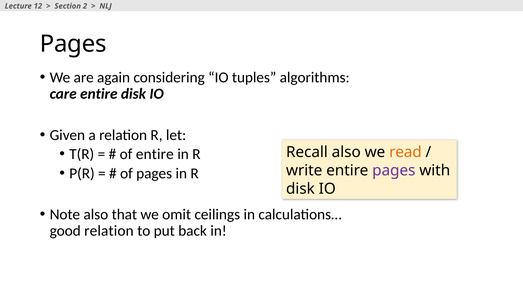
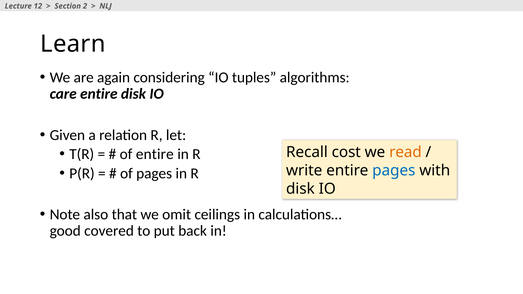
Pages at (73, 44): Pages -> Learn
Recall also: also -> cost
pages at (394, 171) colour: purple -> blue
good relation: relation -> covered
